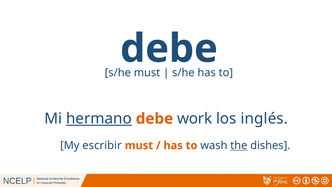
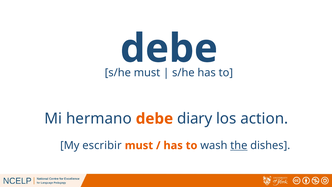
hermano underline: present -> none
work: work -> diary
inglés: inglés -> action
